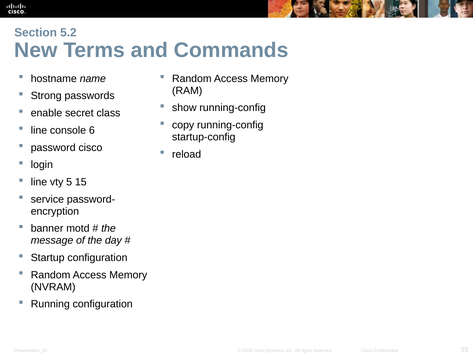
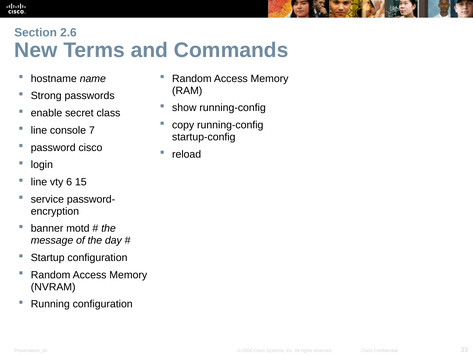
5.2: 5.2 -> 2.6
6: 6 -> 7
5: 5 -> 6
